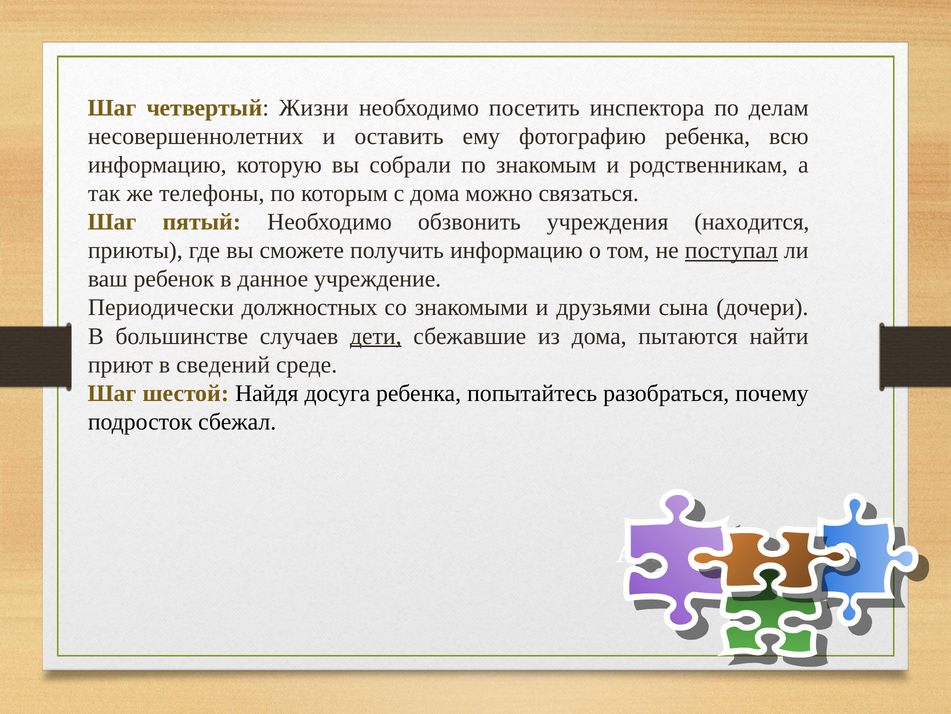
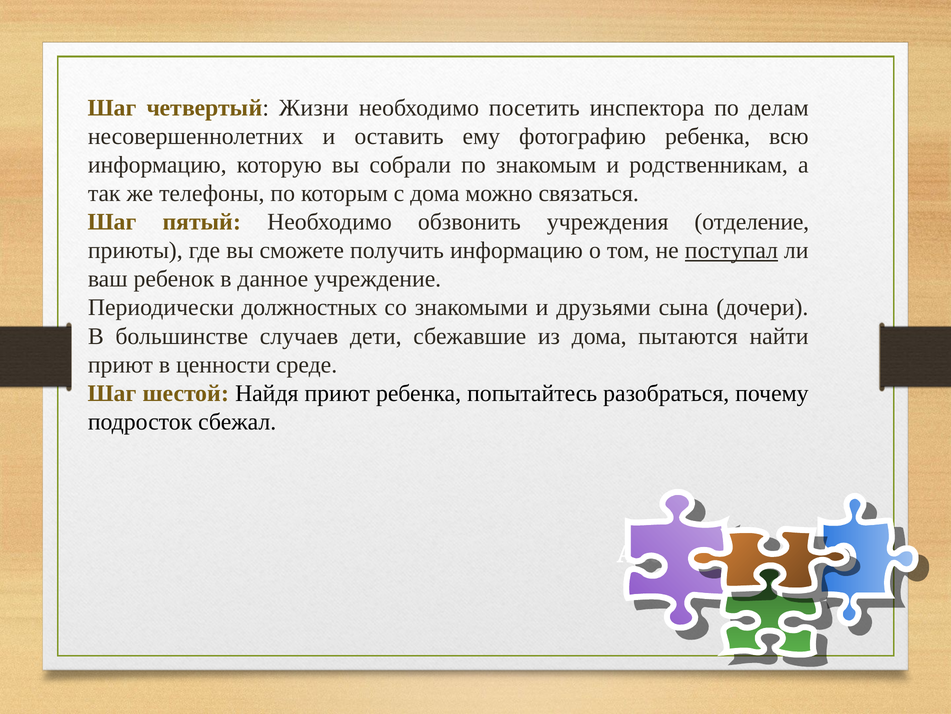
находится: находится -> отделение
дети underline: present -> none
сведений: сведений -> ценности
Найдя досуга: досуга -> приют
